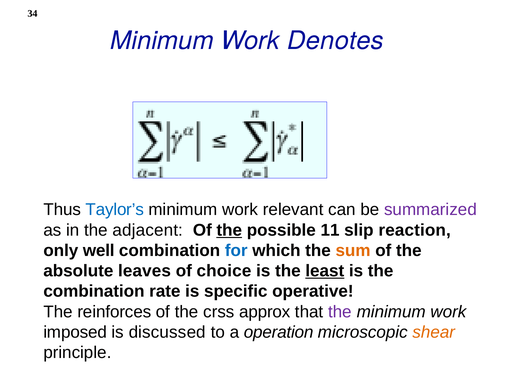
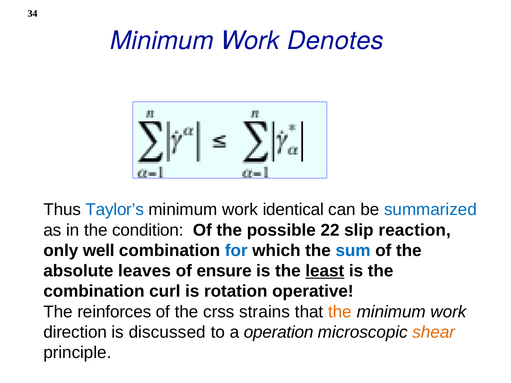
relevant: relevant -> identical
summarized colour: purple -> blue
adjacent: adjacent -> condition
the at (229, 230) underline: present -> none
11: 11 -> 22
sum colour: orange -> blue
choice: choice -> ensure
rate: rate -> curl
specific: specific -> rotation
approx: approx -> strains
the at (340, 312) colour: purple -> orange
imposed: imposed -> direction
